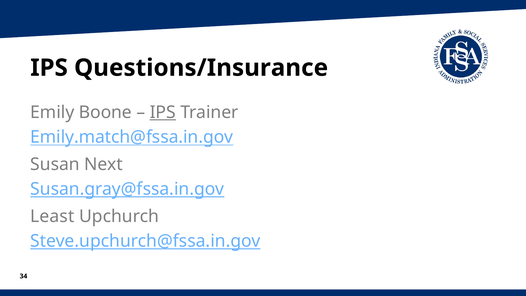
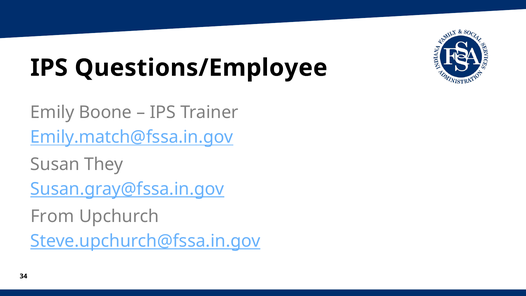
Questions/Insurance: Questions/Insurance -> Questions/Employee
IPS at (163, 112) underline: present -> none
Next: Next -> They
Least: Least -> From
